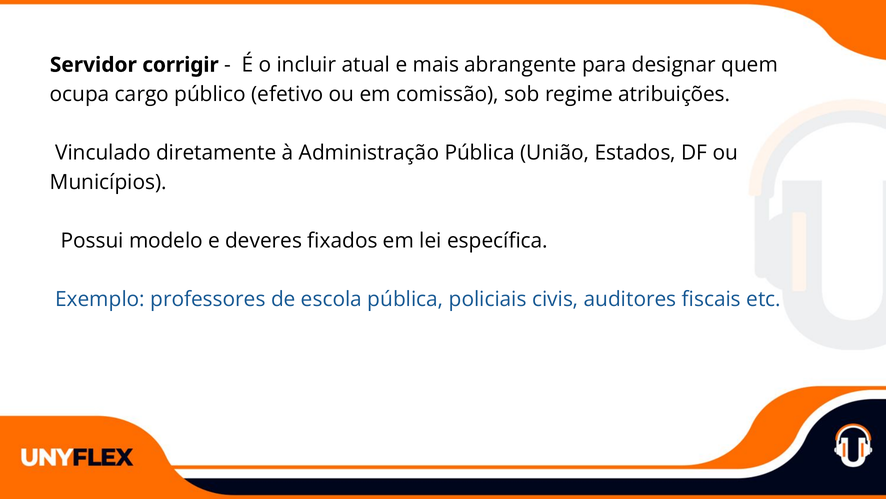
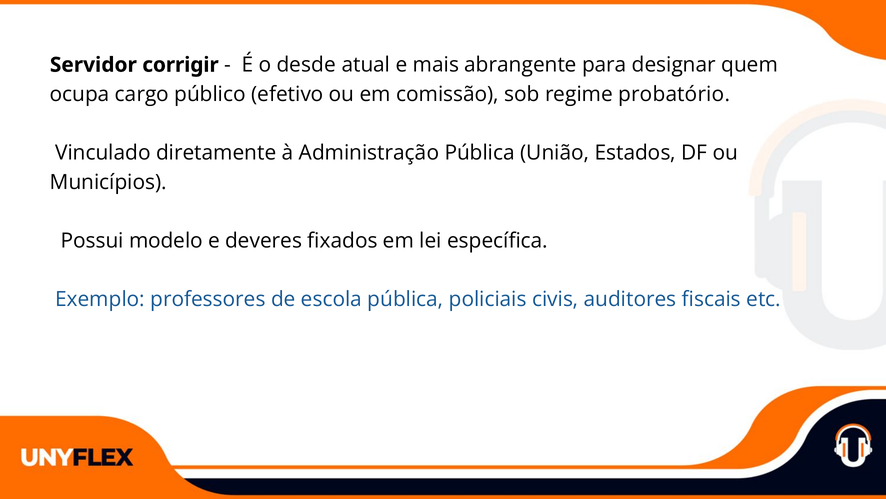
incluir: incluir -> desde
atribuições: atribuições -> probatório
